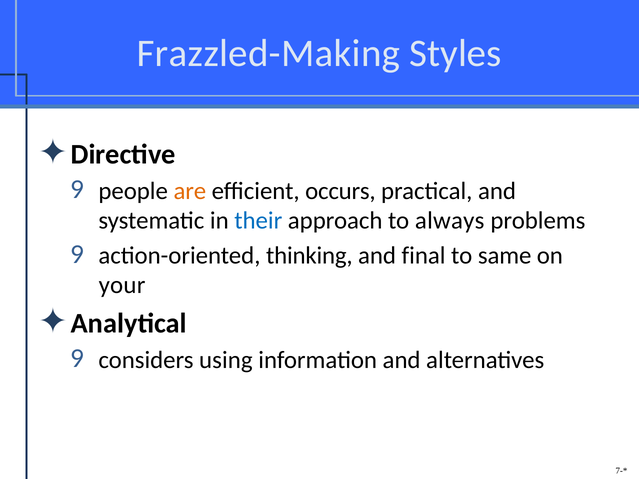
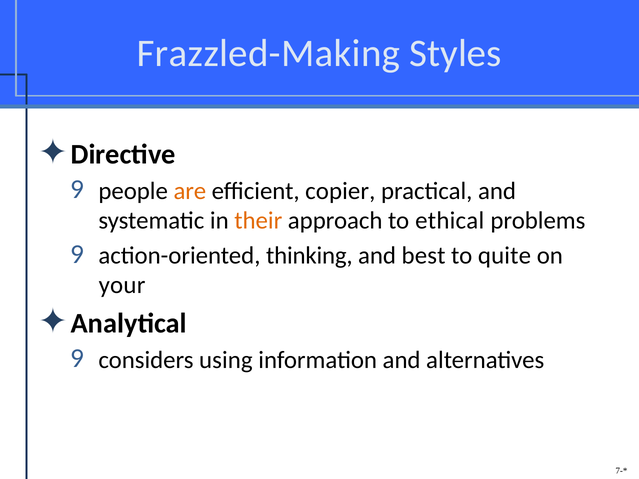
occurs: occurs -> copier
their colour: blue -> orange
always: always -> ethical
final: final -> best
same: same -> quite
